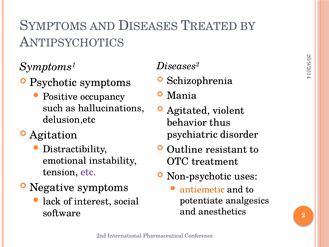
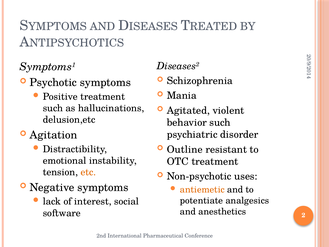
Positive occupancy: occupancy -> treatment
behavior thus: thus -> such
etc colour: purple -> orange
